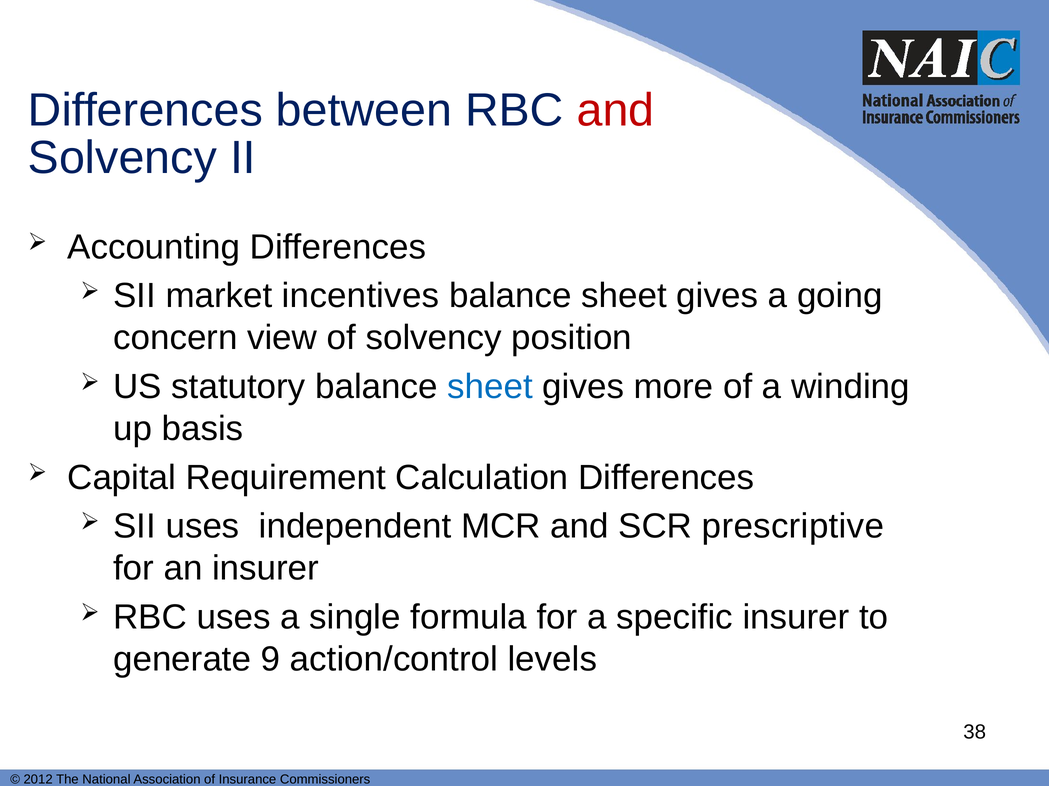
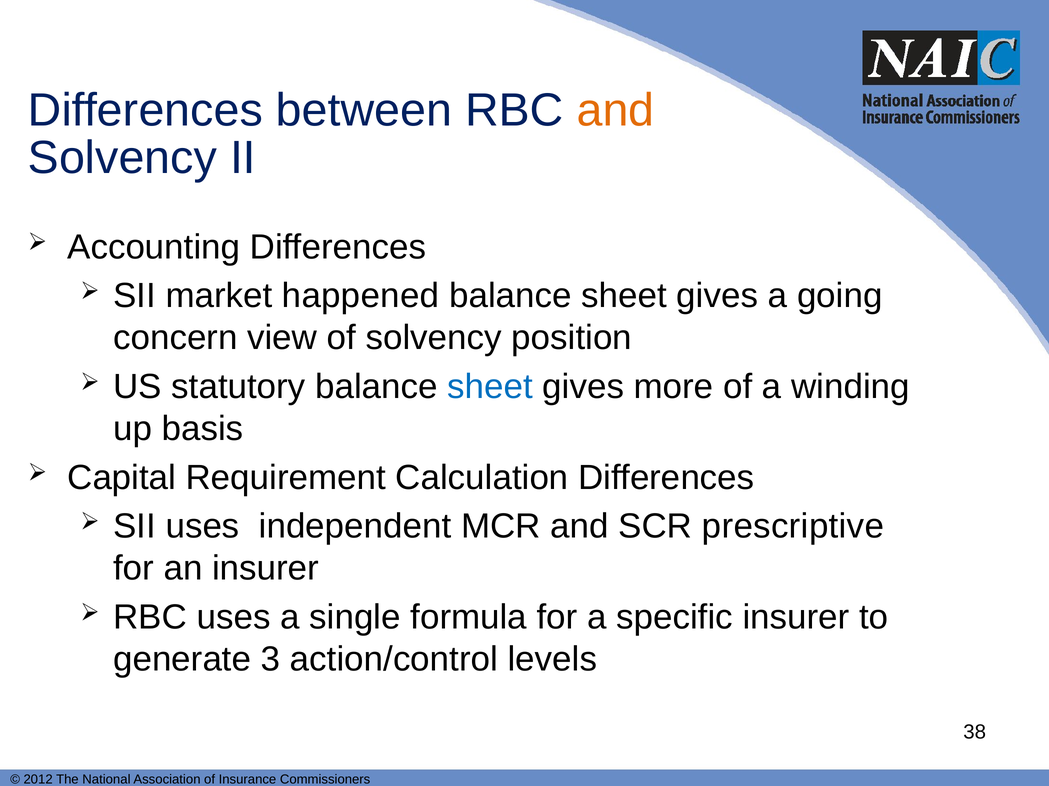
and at (616, 111) colour: red -> orange
incentives: incentives -> happened
9: 9 -> 3
